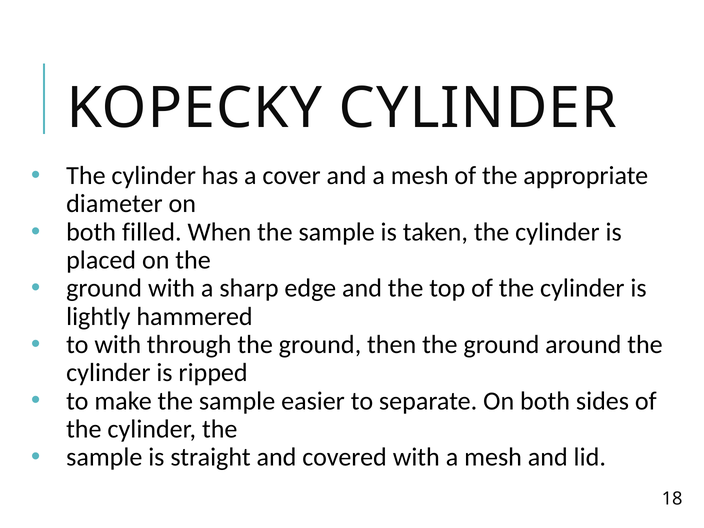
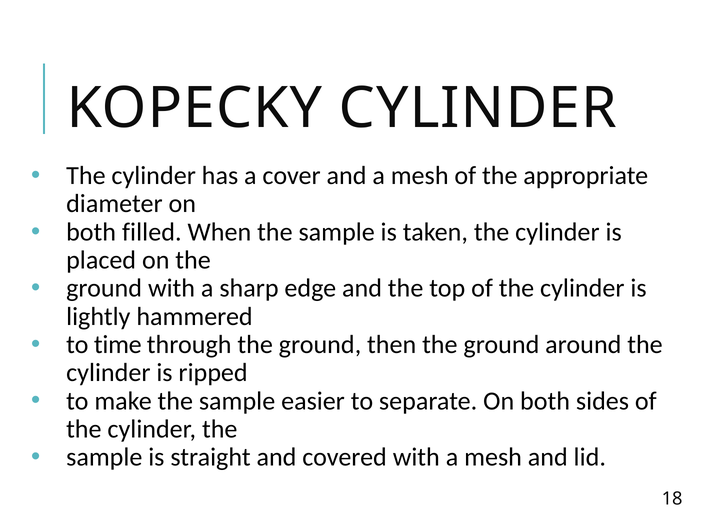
to with: with -> time
